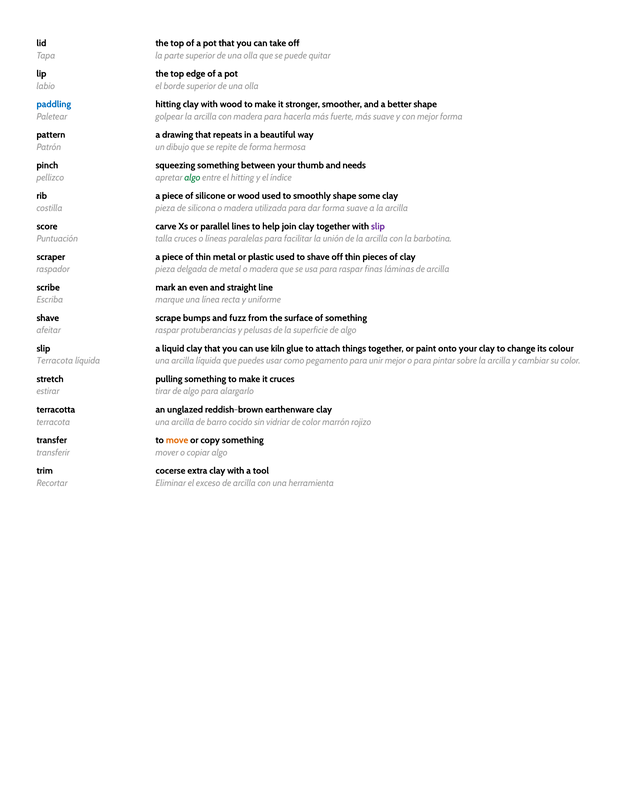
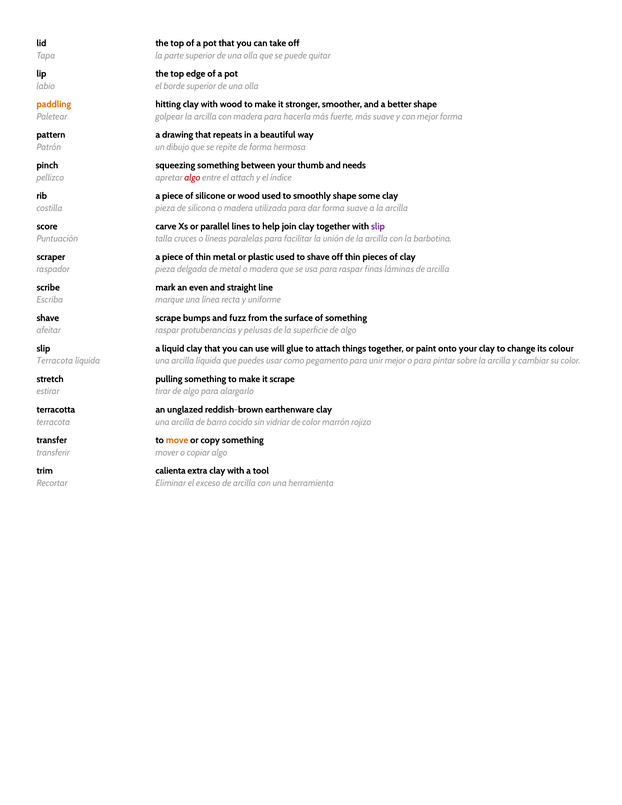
paddling colour: blue -> orange
algo at (192, 178) colour: green -> red
el hitting: hitting -> attach
kiln: kiln -> will
it cruces: cruces -> scrape
cocerse: cocerse -> calienta
